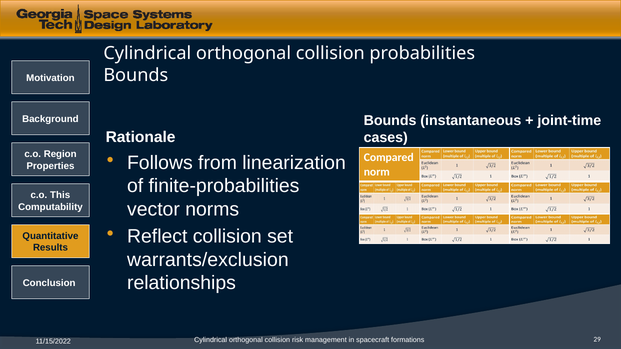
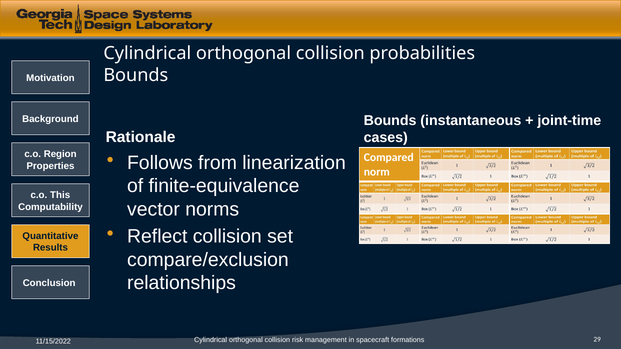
finite-probabilities: finite-probabilities -> finite-equivalence
warrants/exclusion: warrants/exclusion -> compare/exclusion
